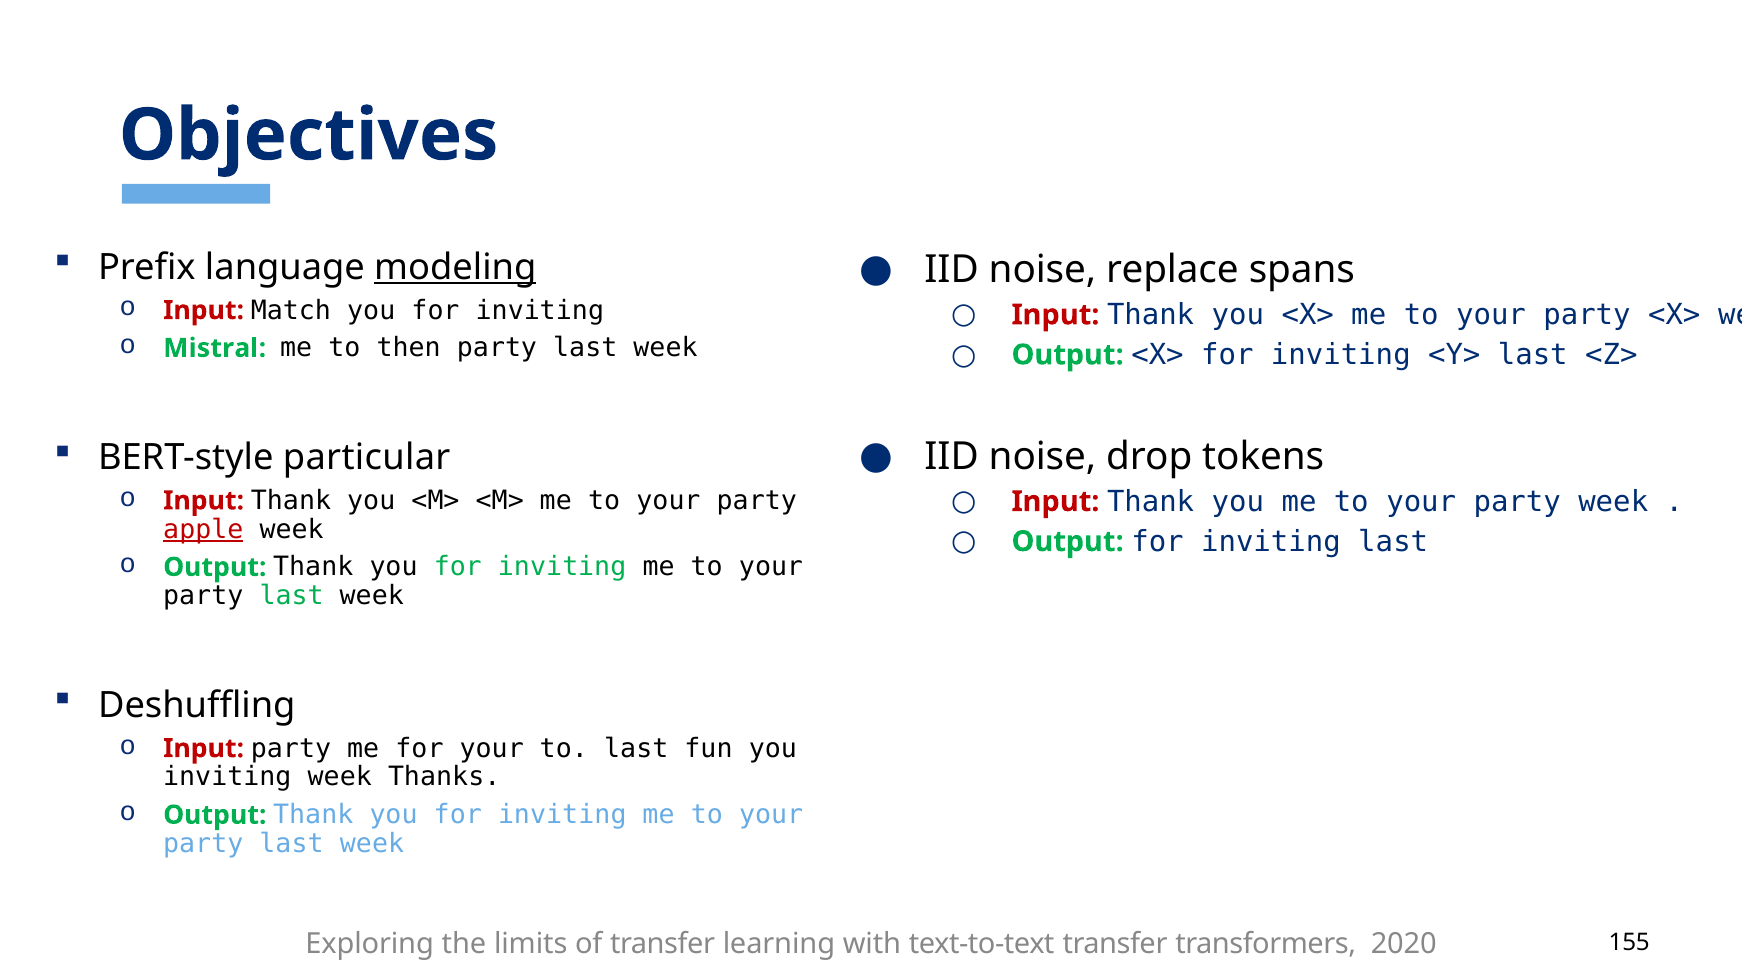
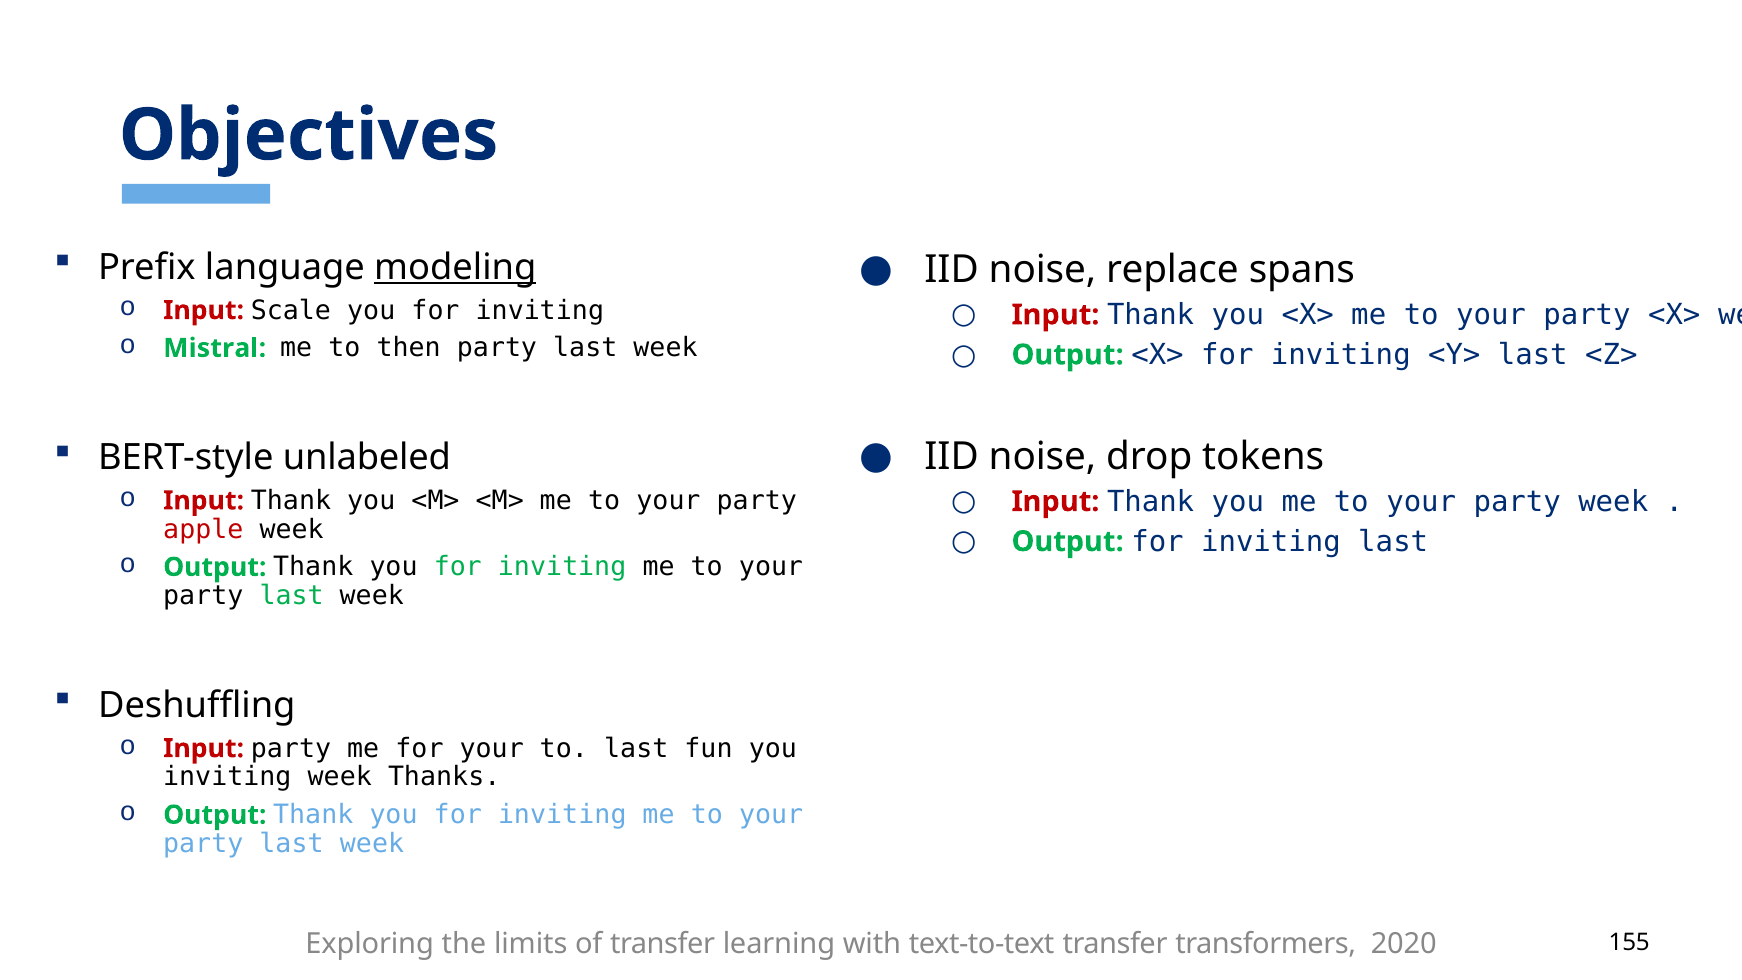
Match: Match -> Scale
particular: particular -> unlabeled
apple underline: present -> none
